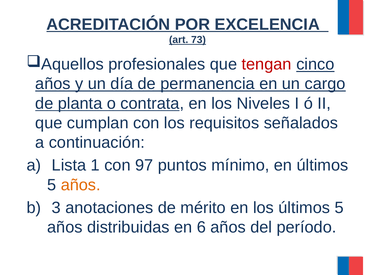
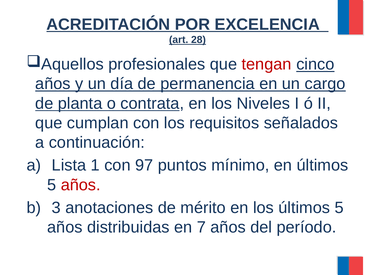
73: 73 -> 28
años at (81, 185) colour: orange -> red
6: 6 -> 7
